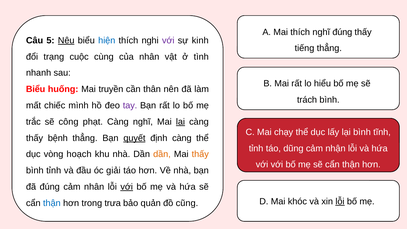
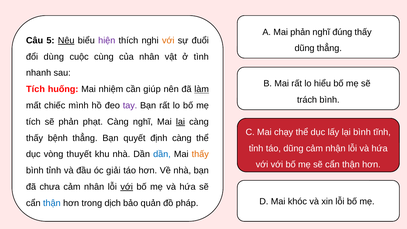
Mai thích: thích -> phản
hiện colour: blue -> purple
với at (168, 40) colour: purple -> orange
kinh: kinh -> đuổi
tiếng at (305, 48): tiếng -> dũng
trạng: trạng -> dùng
Biểu at (36, 89): Biểu -> Tích
truyền: truyền -> nhiệm
thân: thân -> giúp
làm underline: none -> present
trắc at (33, 122): trắc -> tích
sẽ công: công -> phản
quyết underline: present -> none
hoạch: hoạch -> thuyết
dần at (162, 154) colour: orange -> blue
đã đúng: đúng -> chưa
lỗi at (340, 201) underline: present -> none
trưa: trưa -> dịch
cũng: cũng -> pháp
